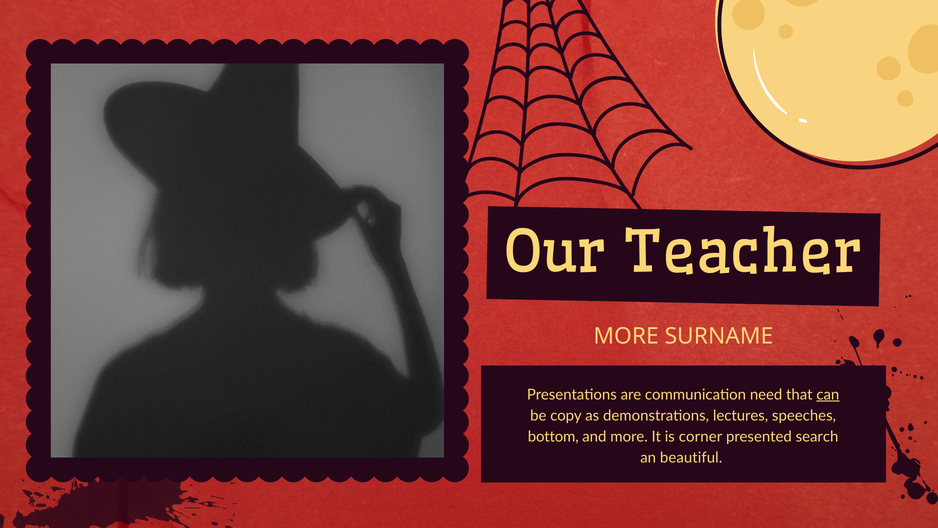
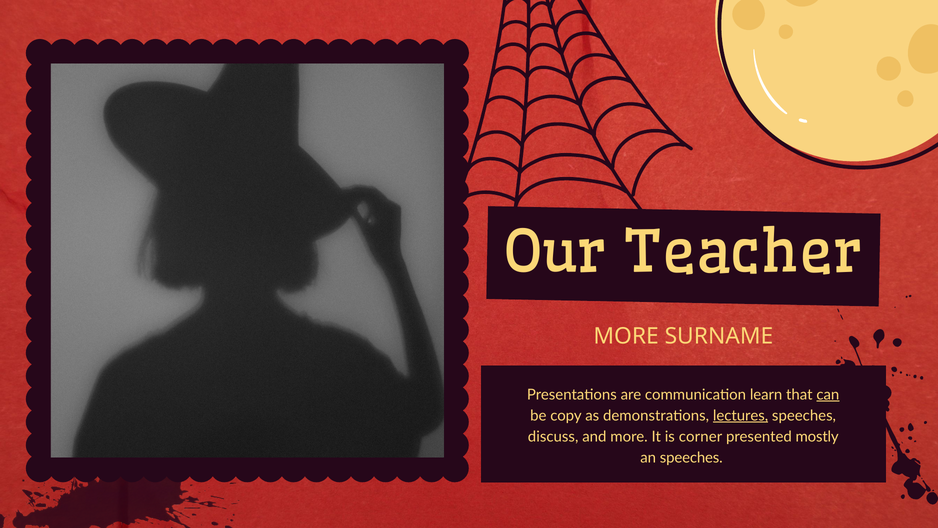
need: need -> learn
lectures underline: none -> present
bottom: bottom -> discuss
search: search -> mostly
an beautiful: beautiful -> speeches
